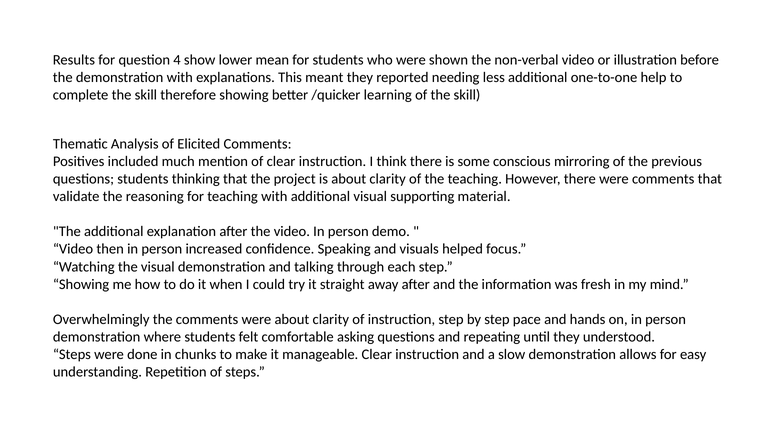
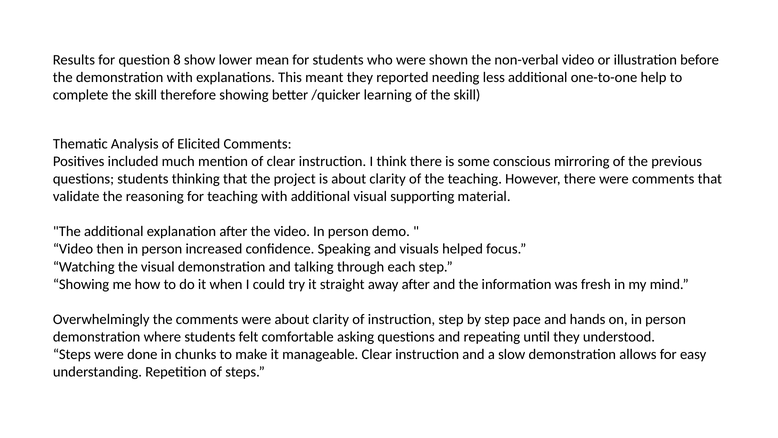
4: 4 -> 8
